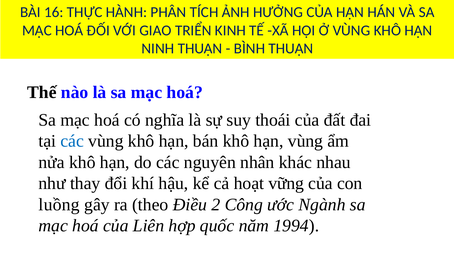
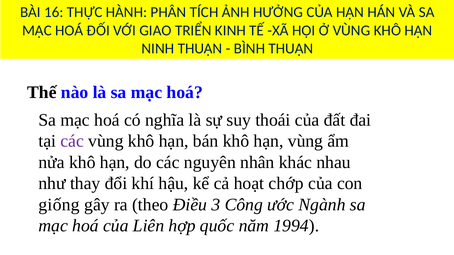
các at (72, 141) colour: blue -> purple
vững: vững -> chớp
luồng: luồng -> giống
2: 2 -> 3
